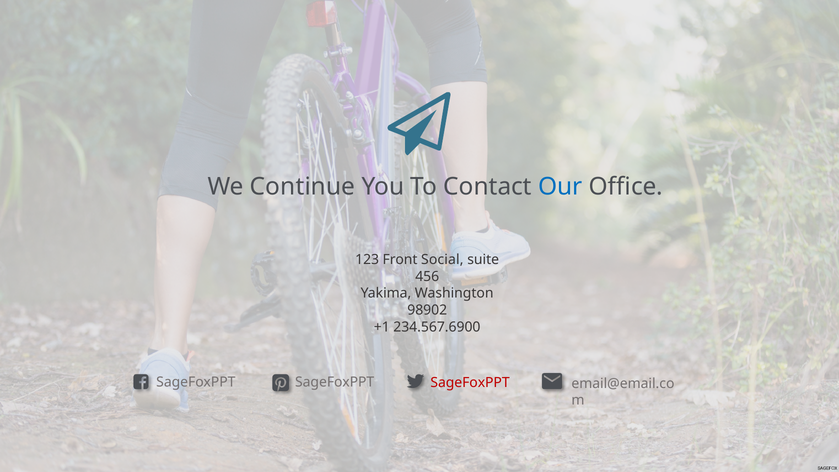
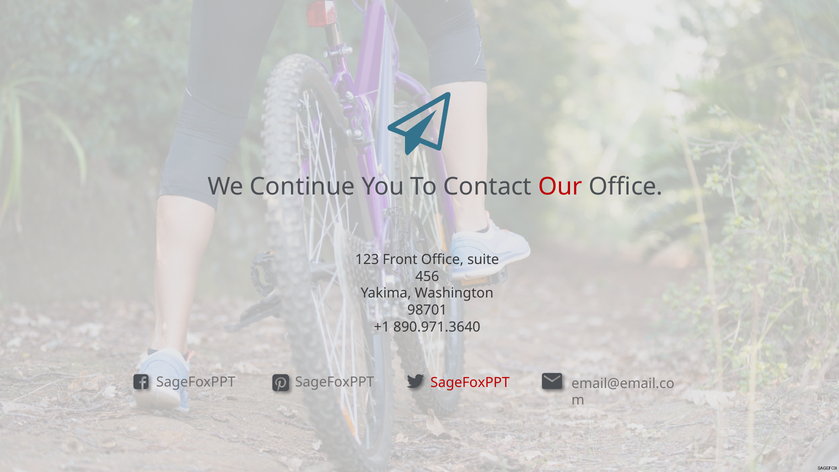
Our colour: blue -> red
Front Social: Social -> Office
98902: 98902 -> 98701
234.567.6900: 234.567.6900 -> 890.971.3640
